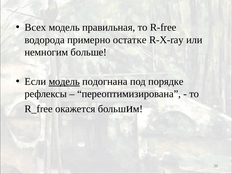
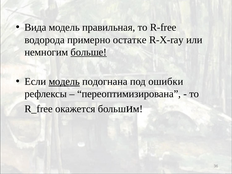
Всех: Всех -> Вида
больше underline: none -> present
порядке: порядке -> ошибки
